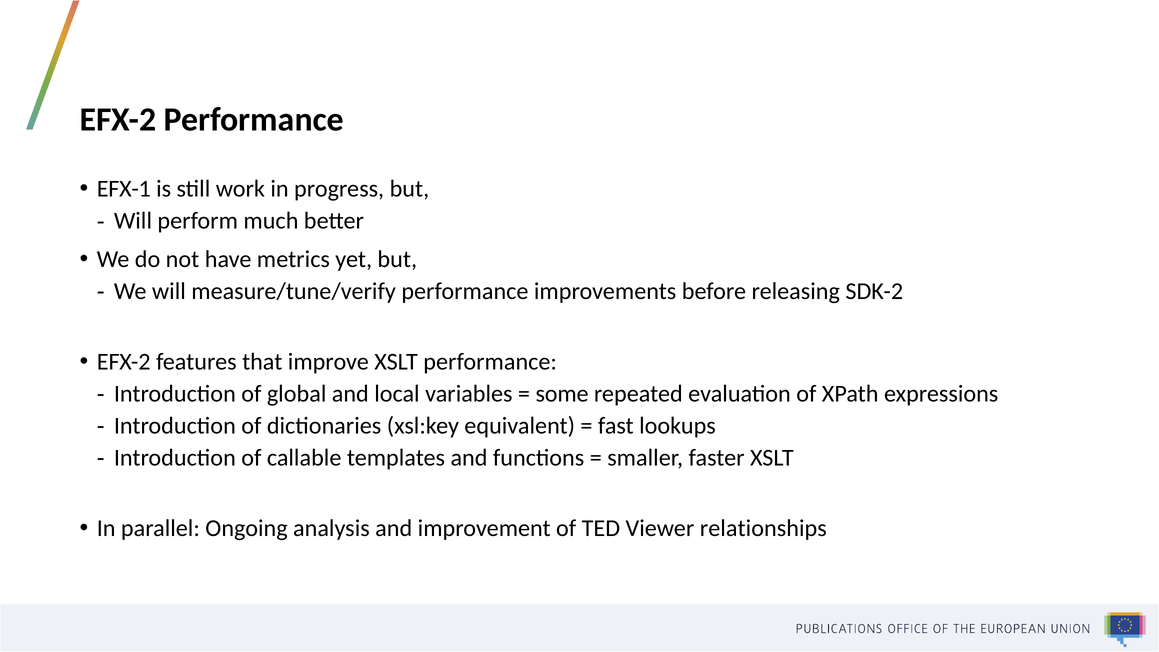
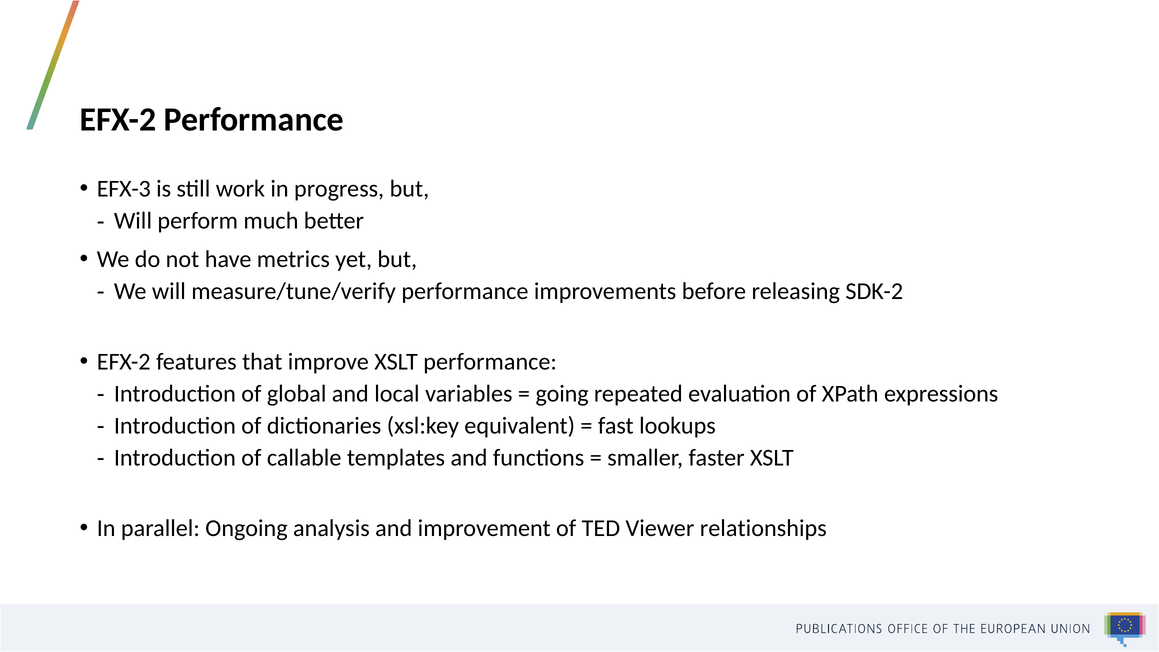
EFX-1: EFX-1 -> EFX-3
some: some -> going
